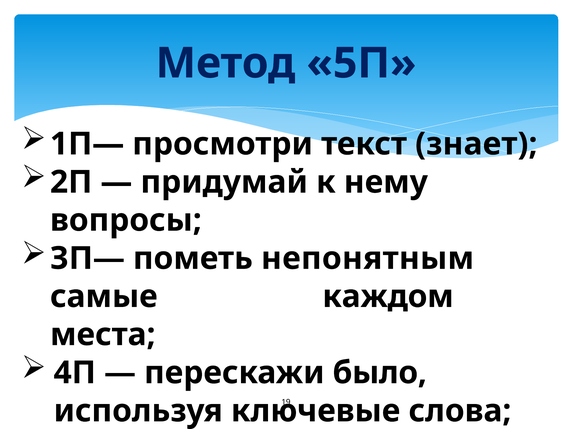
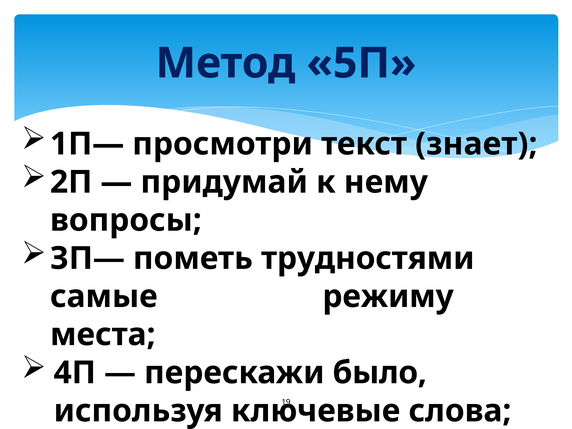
непонятным: непонятным -> трудностями
каждом: каждом -> режиму
